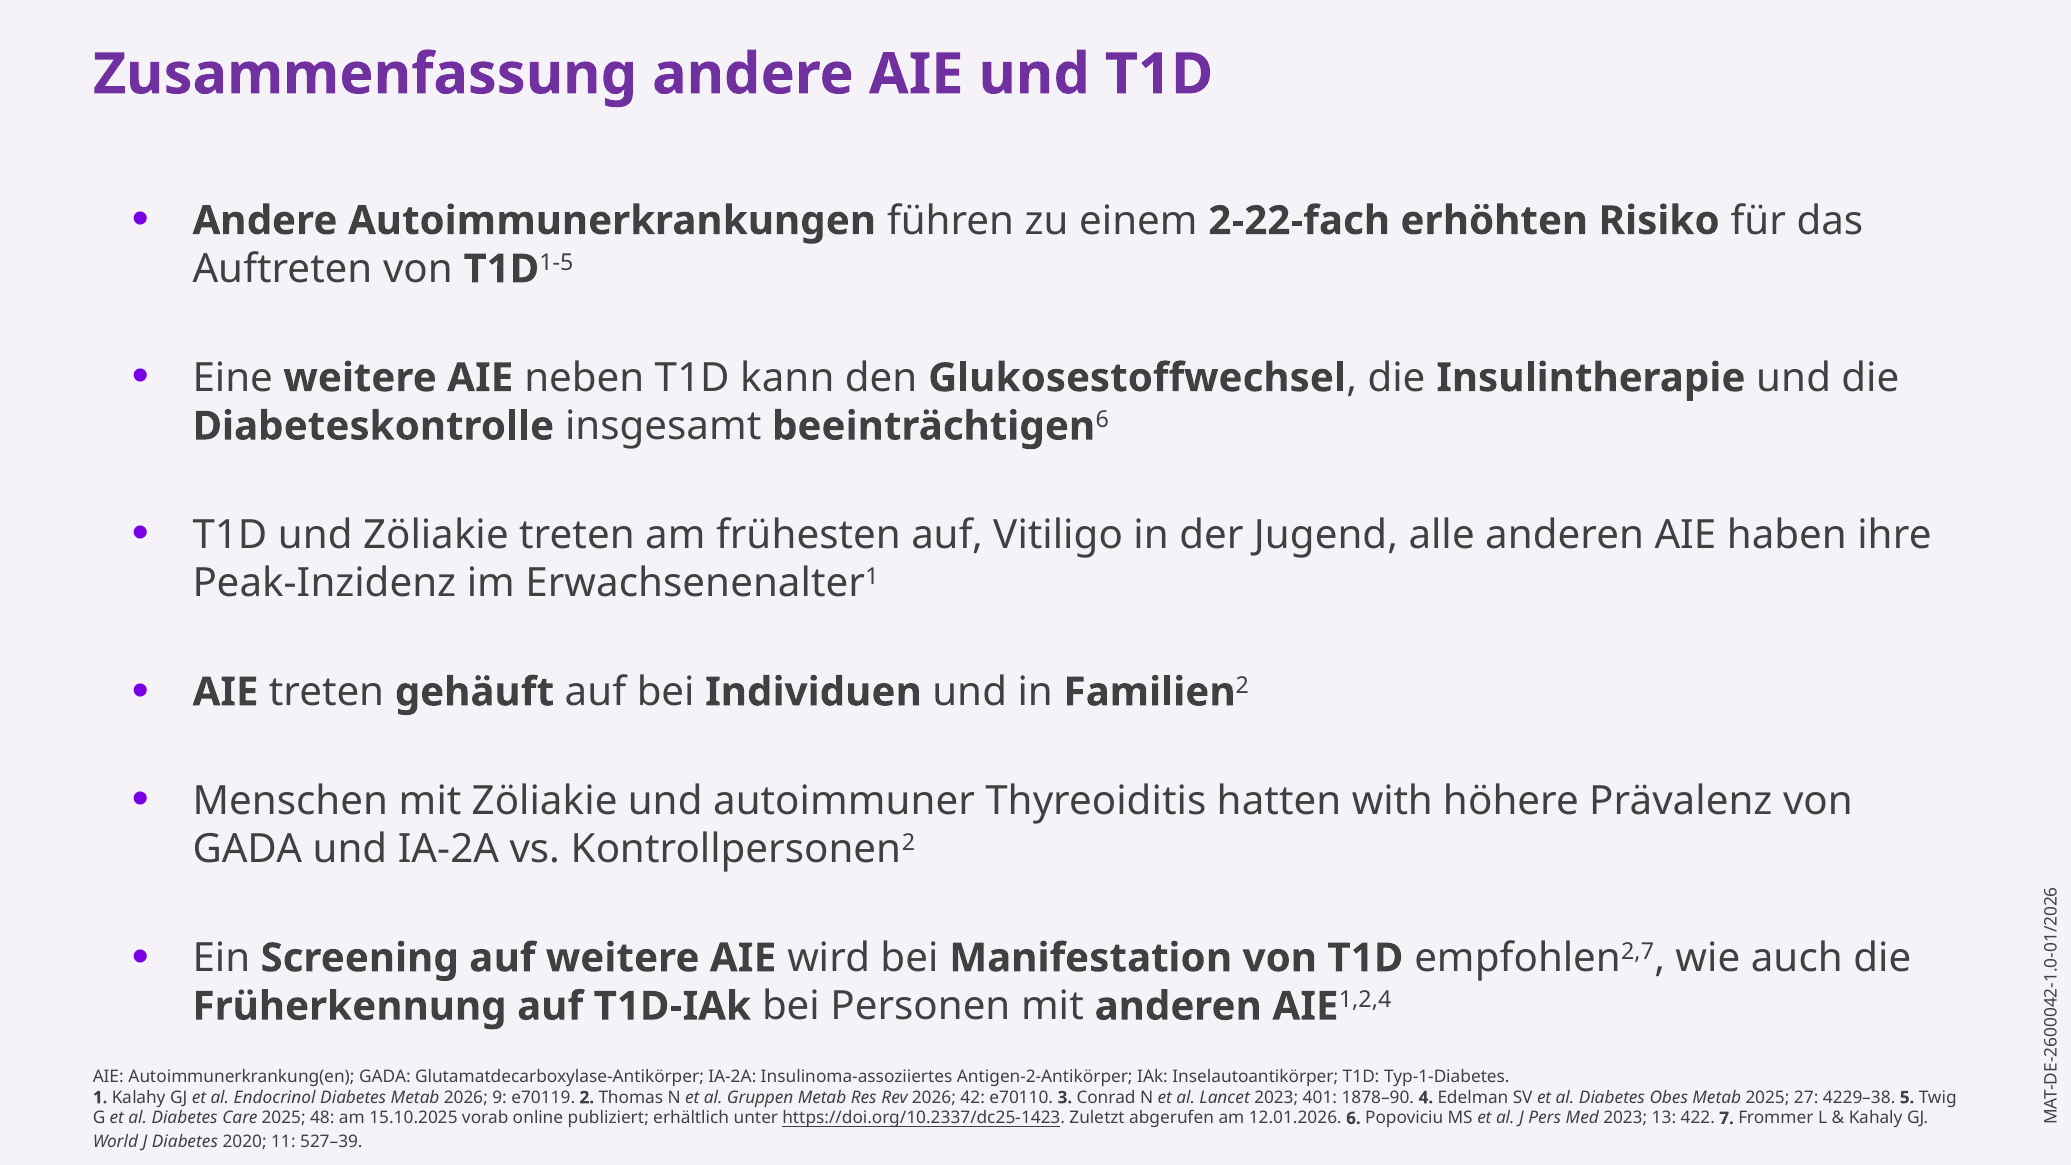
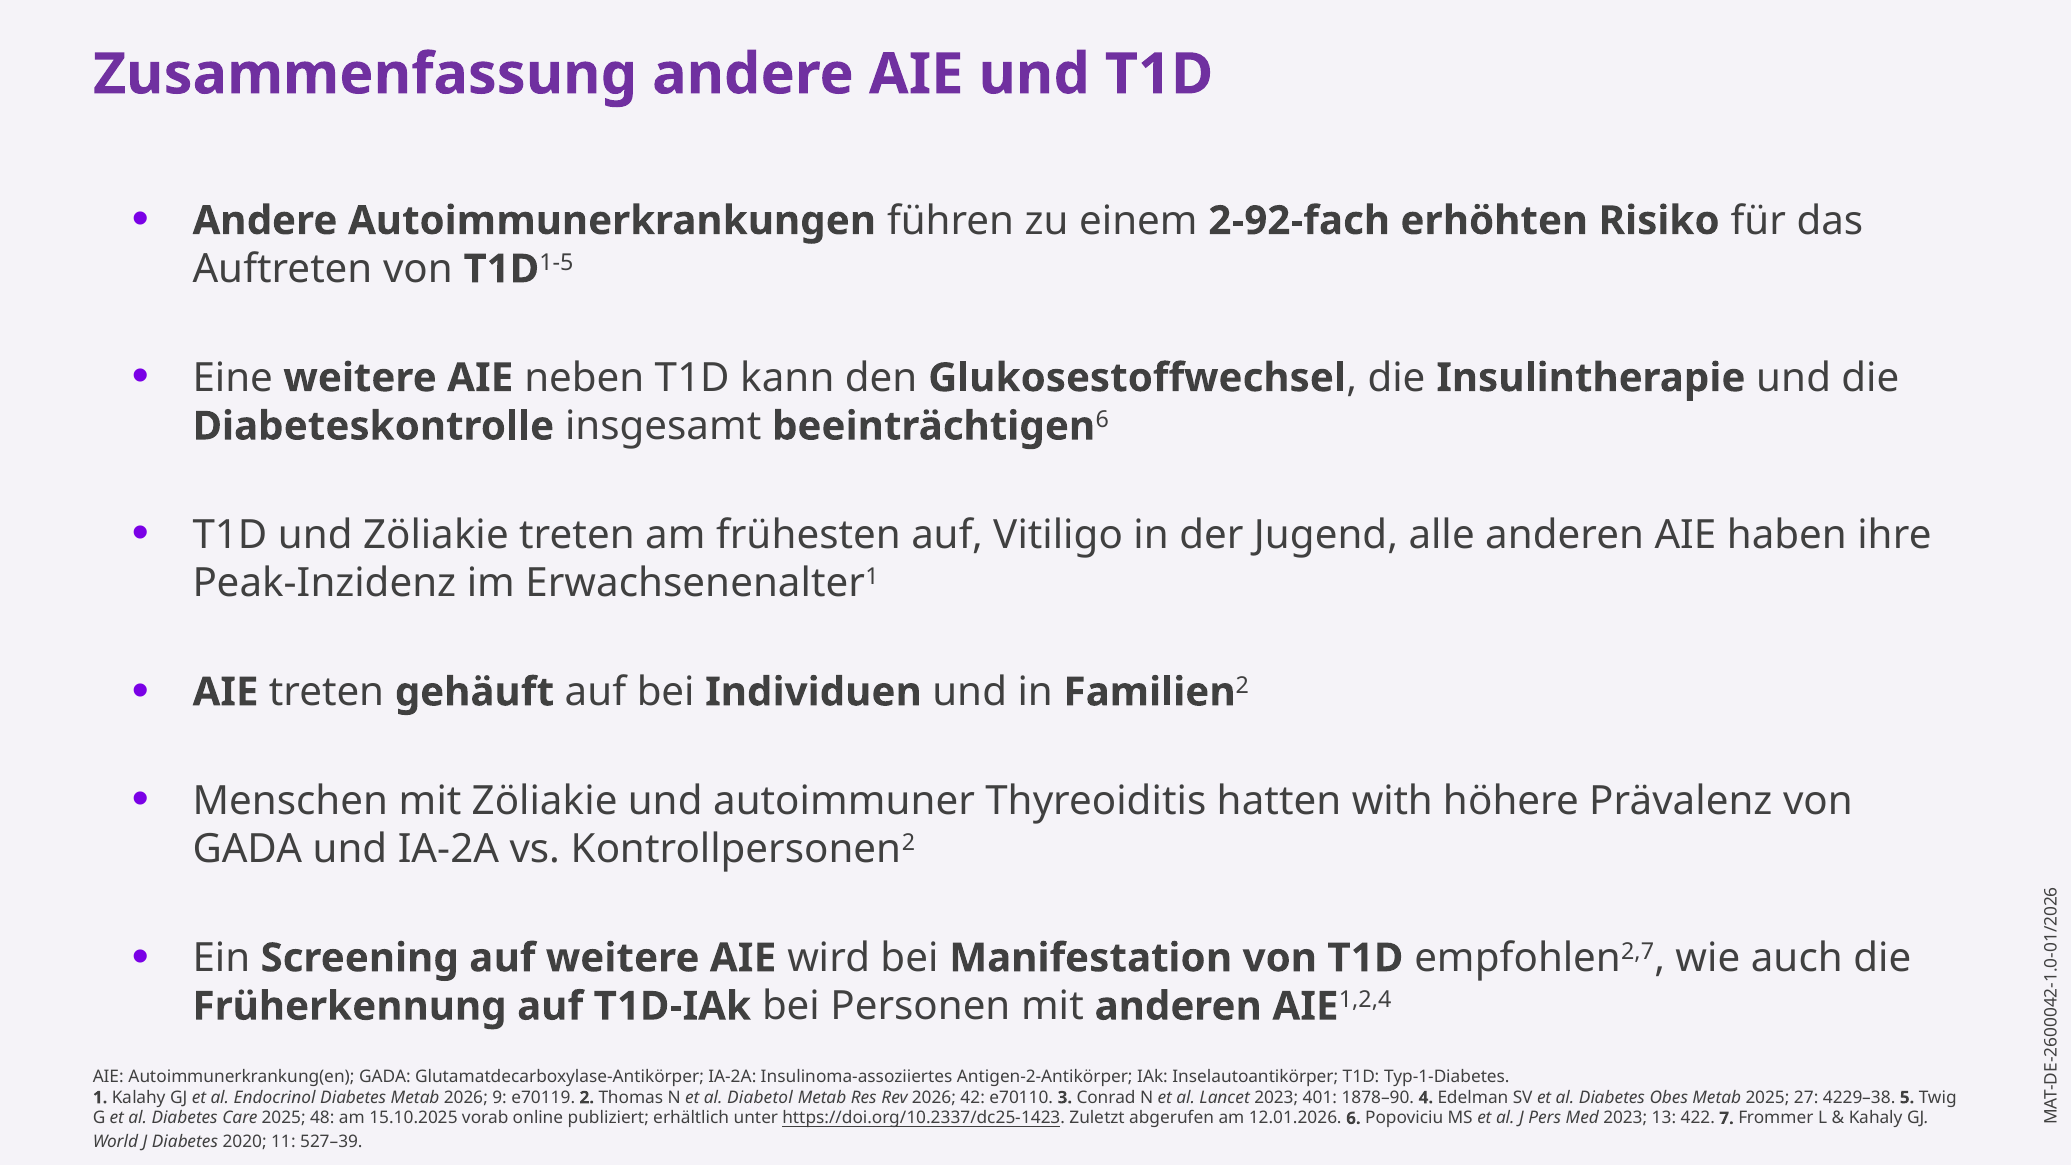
2-22-fach: 2-22-fach -> 2-92-fach
Gruppen: Gruppen -> Diabetol
